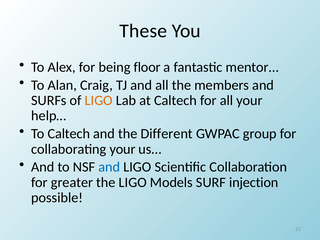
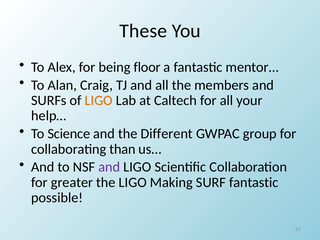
To Caltech: Caltech -> Science
collaborating your: your -> than
and at (109, 167) colour: blue -> purple
Models: Models -> Making
SURF injection: injection -> fantastic
